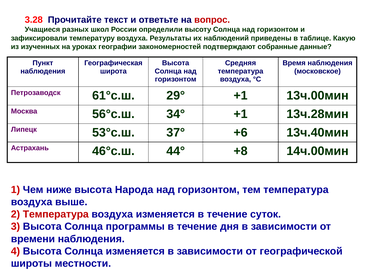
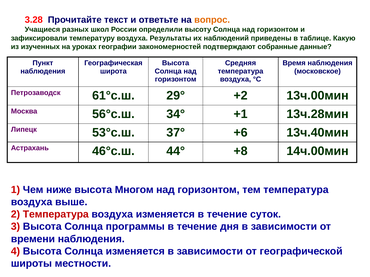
вопрос colour: red -> orange
29° +1: +1 -> +2
Народа: Народа -> Многом
